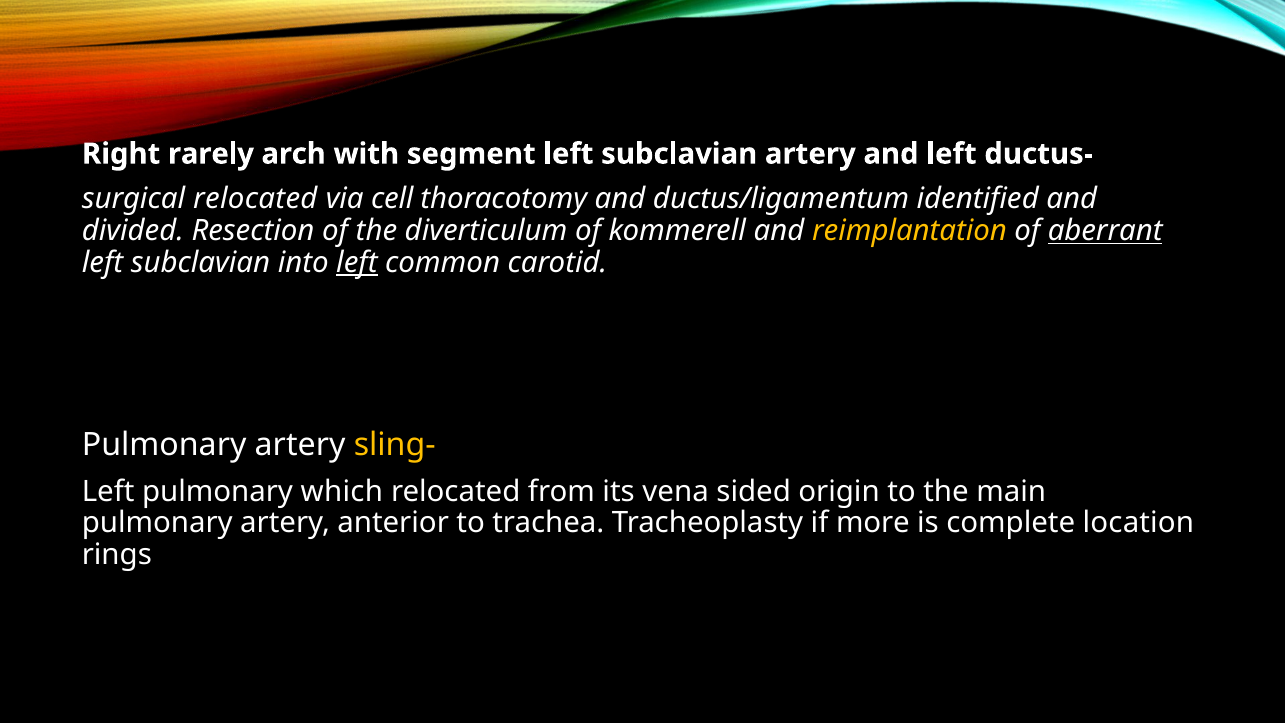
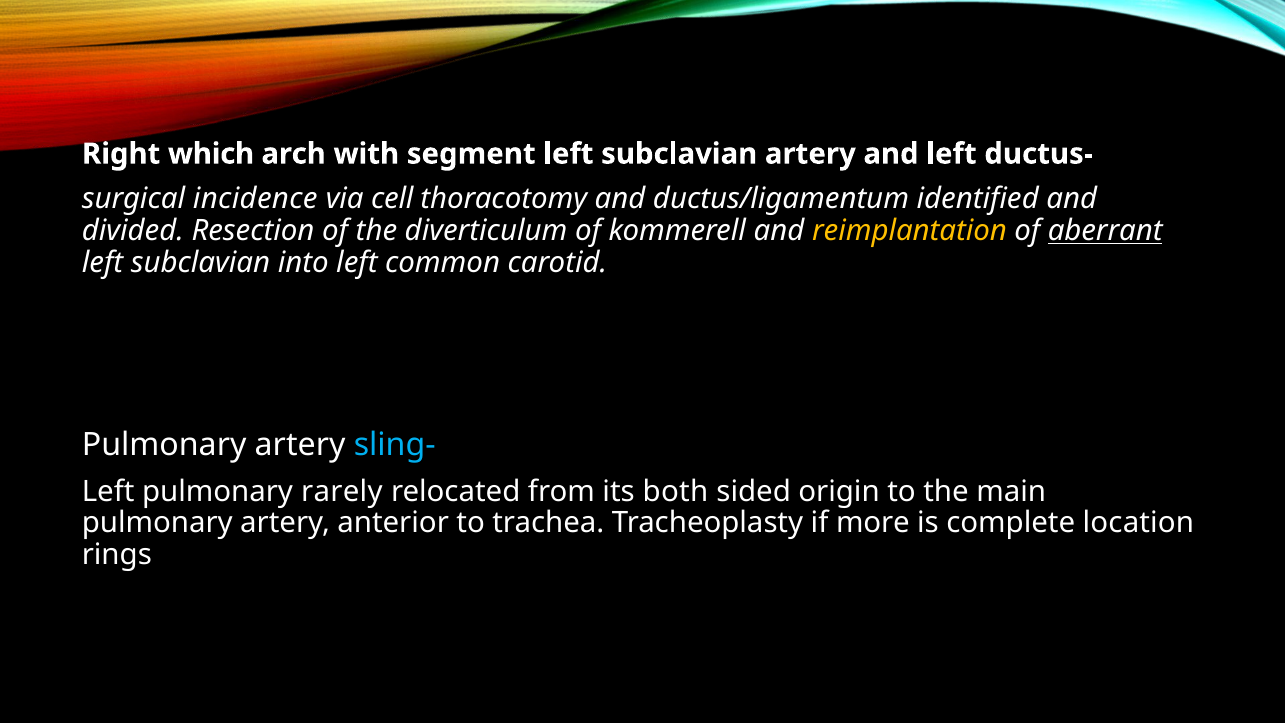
rarely: rarely -> which
surgical relocated: relocated -> incidence
left at (357, 263) underline: present -> none
sling- colour: yellow -> light blue
which: which -> rarely
vena: vena -> both
